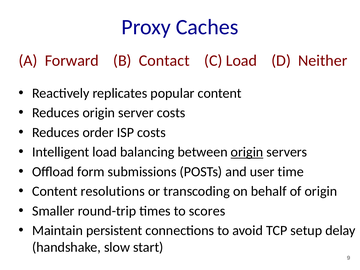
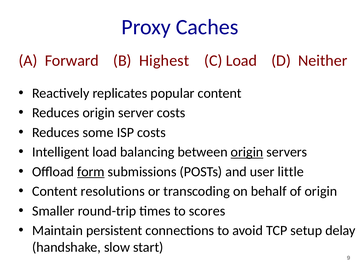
Contact: Contact -> Highest
order: order -> some
form underline: none -> present
time: time -> little
